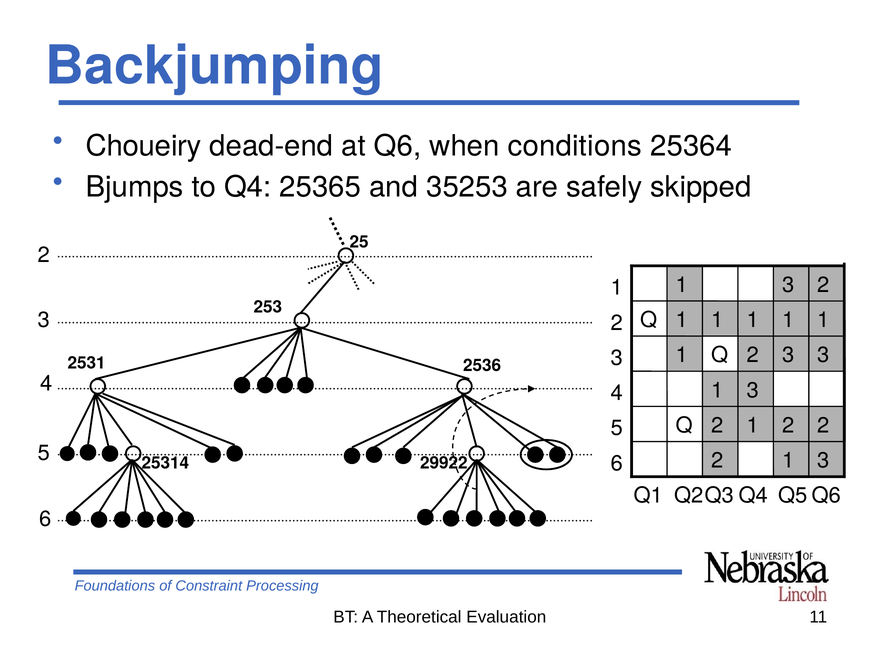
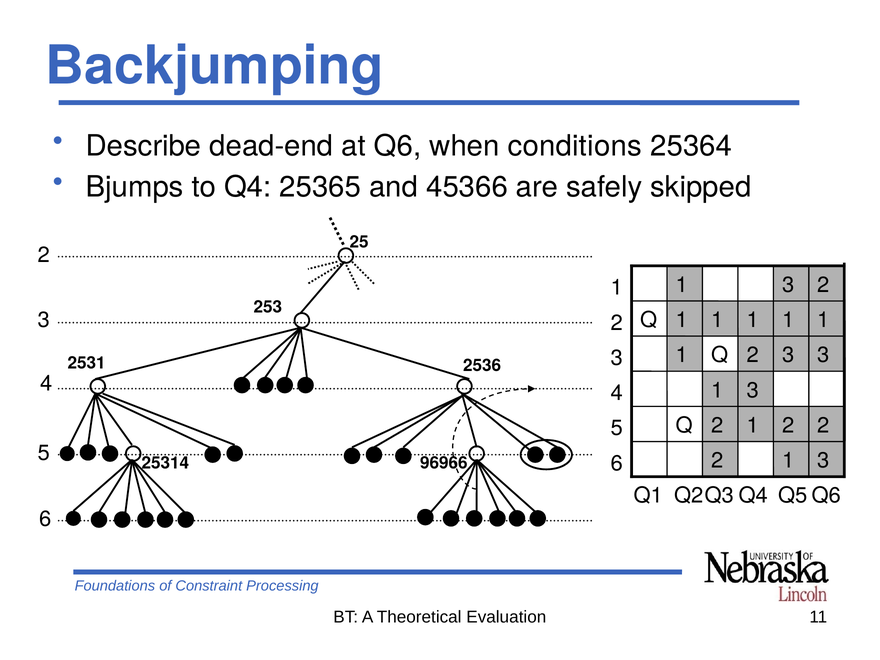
Choueiry: Choueiry -> Describe
35253: 35253 -> 45366
29922: 29922 -> 96966
